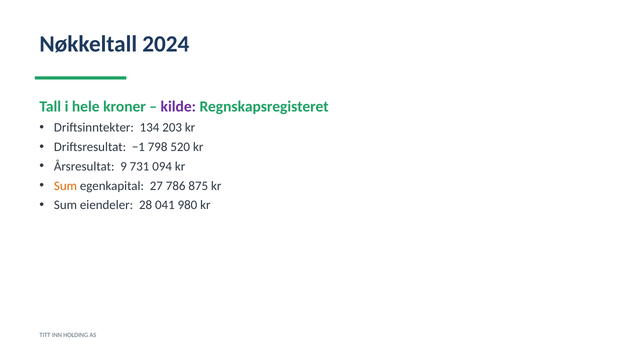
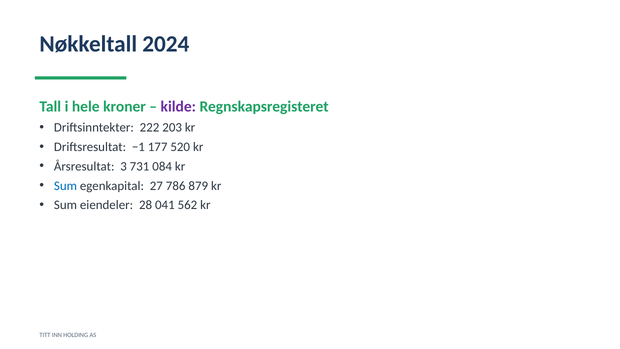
134: 134 -> 222
798: 798 -> 177
9: 9 -> 3
094: 094 -> 084
Sum at (65, 186) colour: orange -> blue
875: 875 -> 879
980: 980 -> 562
